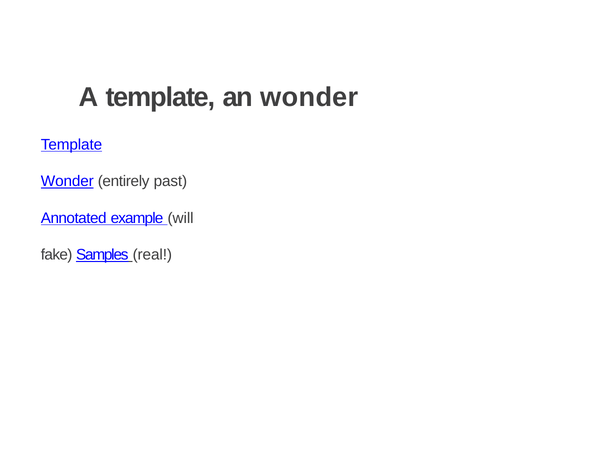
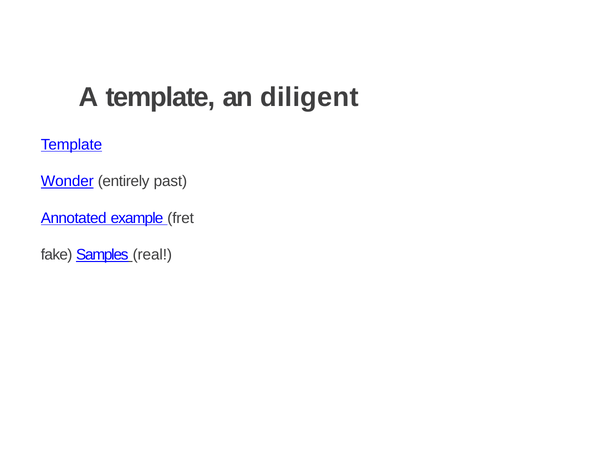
an wonder: wonder -> diligent
will: will -> fret
